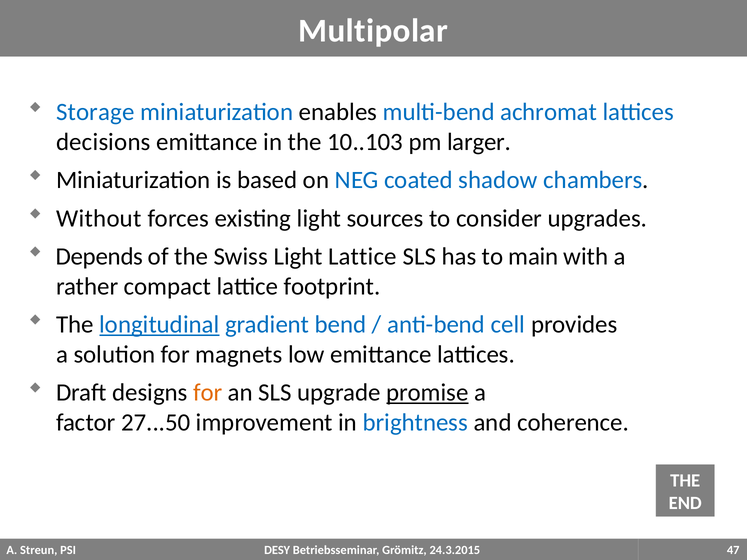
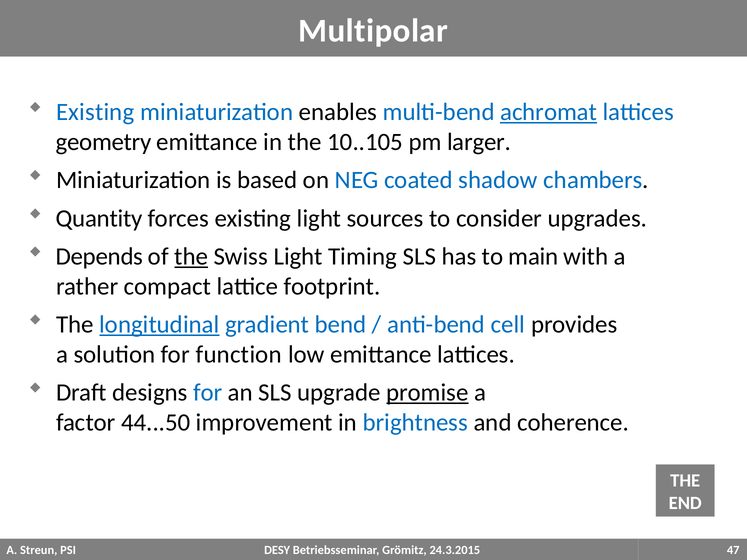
Storage at (95, 112): Storage -> Existing
achromat underline: none -> present
decisions: decisions -> geometry
10..103: 10..103 -> 10..105
Without: Without -> Quantity
the at (191, 257) underline: none -> present
Light Lattice: Lattice -> Timing
magnets: magnets -> function
for at (208, 393) colour: orange -> blue
27...50: 27...50 -> 44...50
